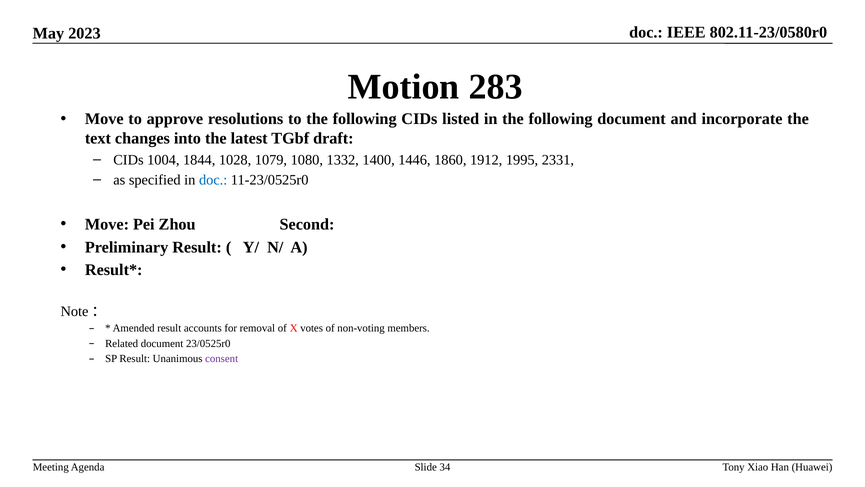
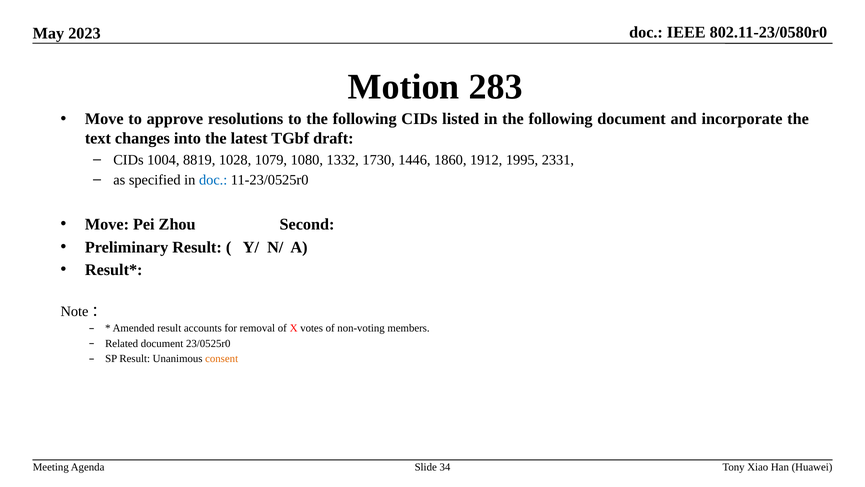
1844: 1844 -> 8819
1400: 1400 -> 1730
consent colour: purple -> orange
